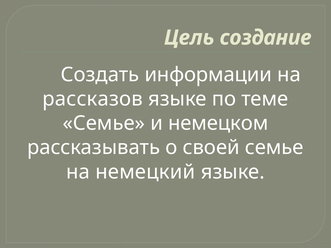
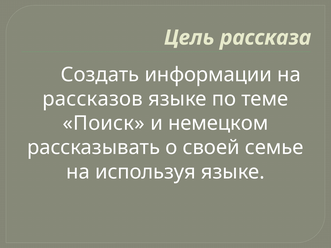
создание: создание -> рассказа
Семье at (104, 123): Семье -> Поиск
немецкий: немецкий -> используя
